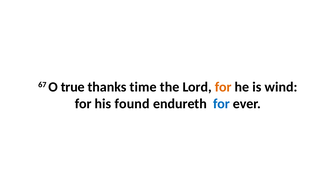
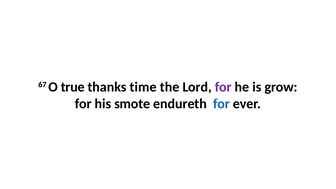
for at (223, 87) colour: orange -> purple
wind: wind -> grow
found: found -> smote
